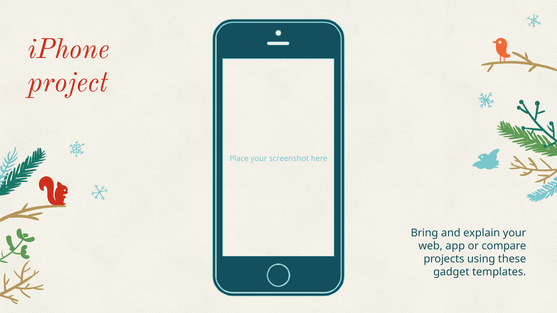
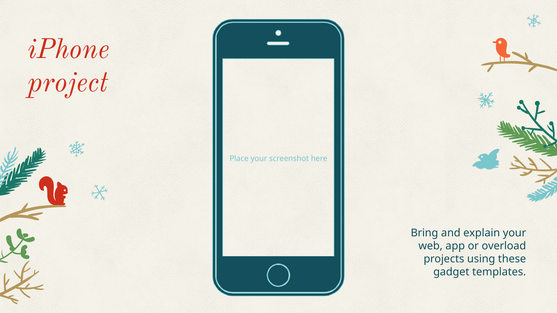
compare: compare -> overload
